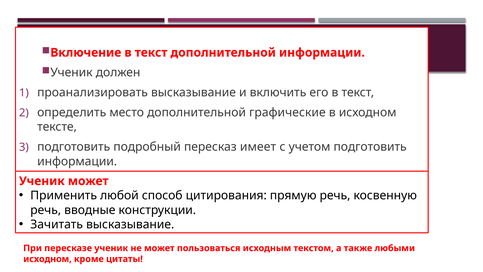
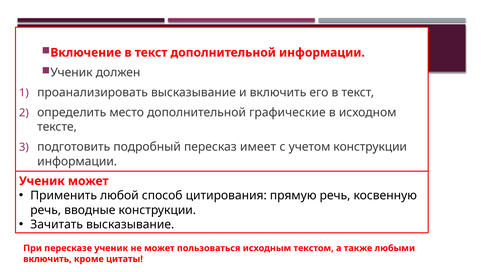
учетом подготовить: подготовить -> конструкции
исходном at (47, 259): исходном -> включить
